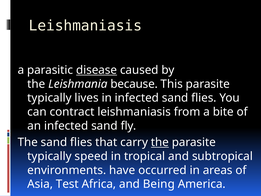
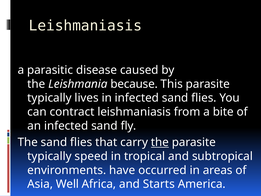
disease underline: present -> none
Test: Test -> Well
Being: Being -> Starts
